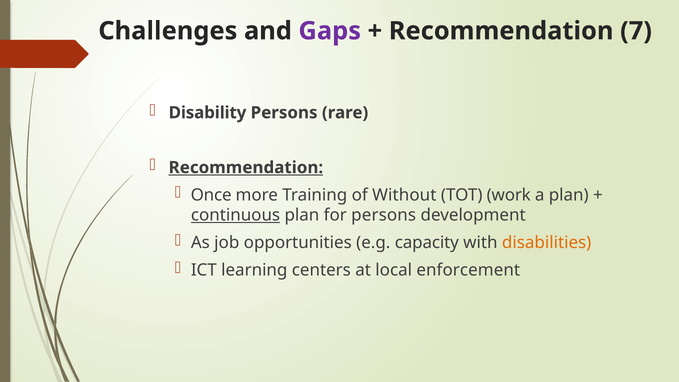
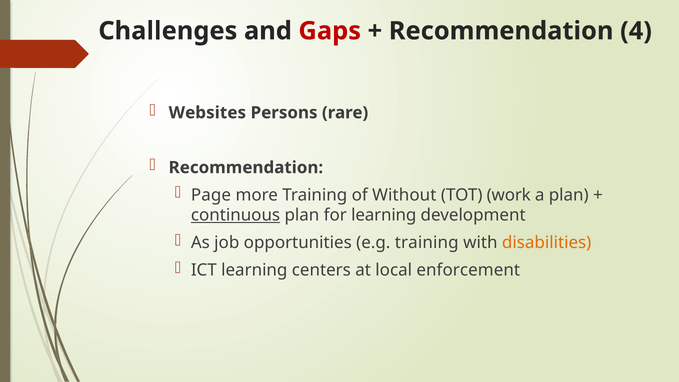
Gaps colour: purple -> red
7: 7 -> 4
Disability: Disability -> Websites
Recommendation at (246, 168) underline: present -> none
Once: Once -> Page
for persons: persons -> learning
e.g capacity: capacity -> training
